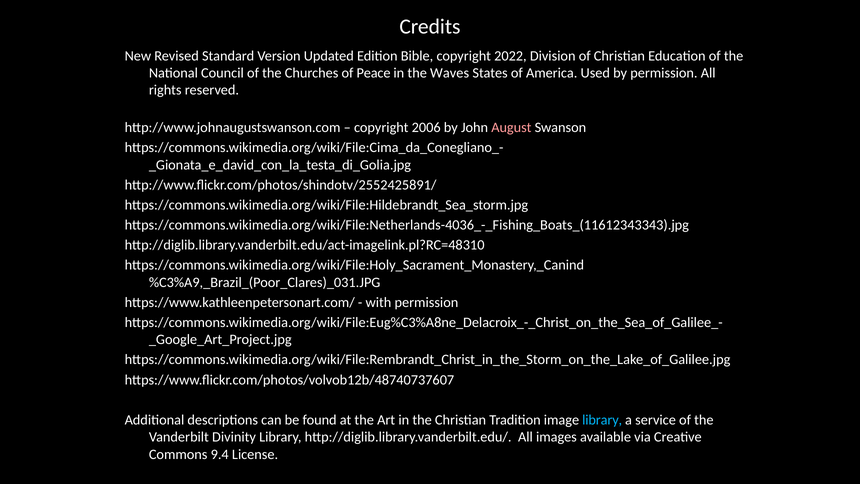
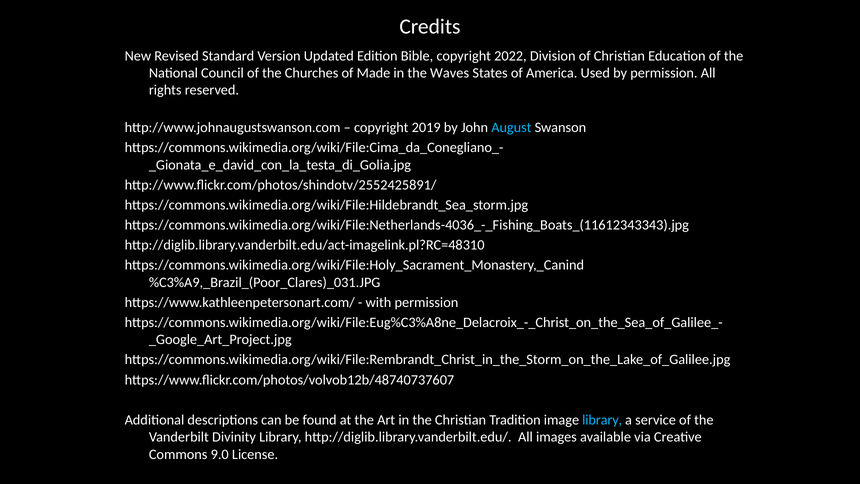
Peace: Peace -> Made
2006: 2006 -> 2019
August colour: pink -> light blue
9.4: 9.4 -> 9.0
